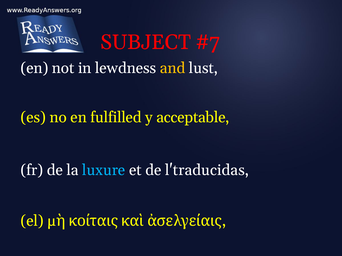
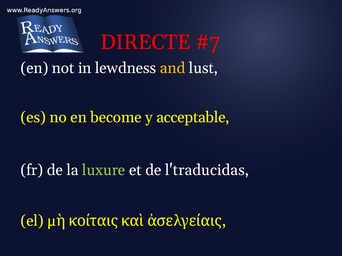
SUBJECT: SUBJECT -> DIRECTE
fulfilled: fulfilled -> become
luxure colour: light blue -> light green
